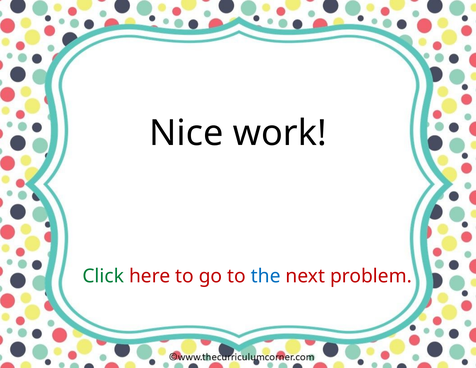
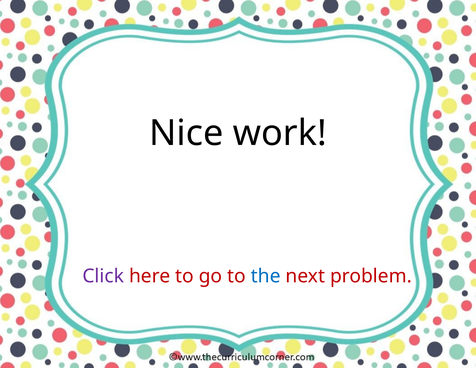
Click colour: green -> purple
